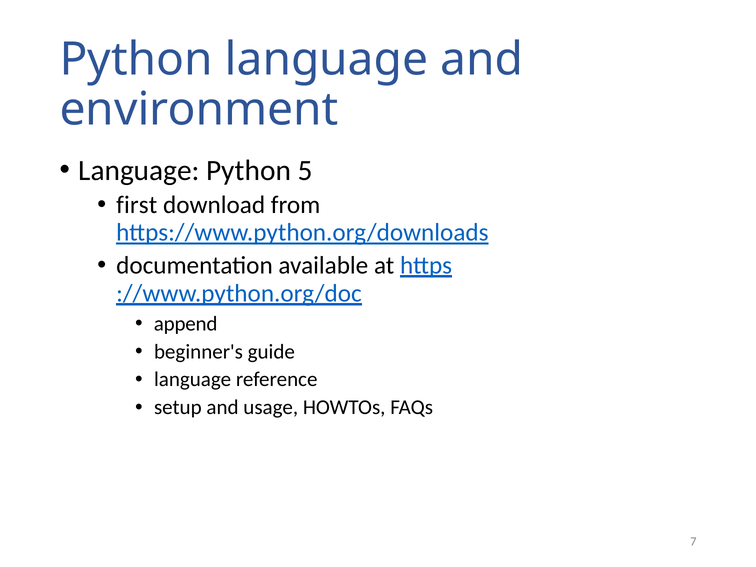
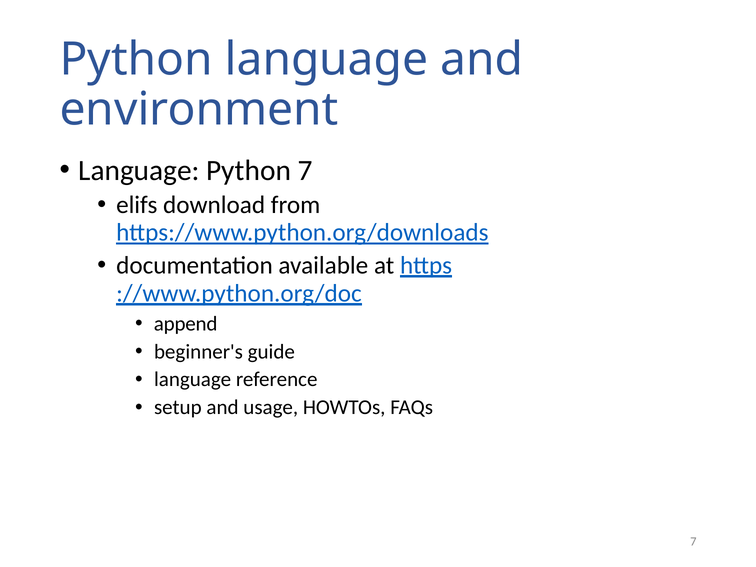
Python 5: 5 -> 7
first: first -> elifs
